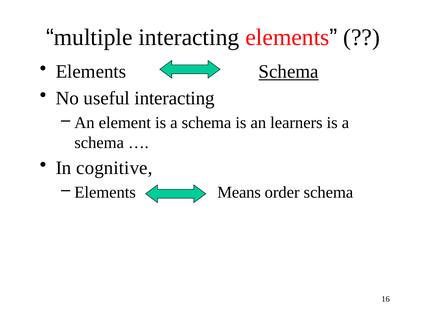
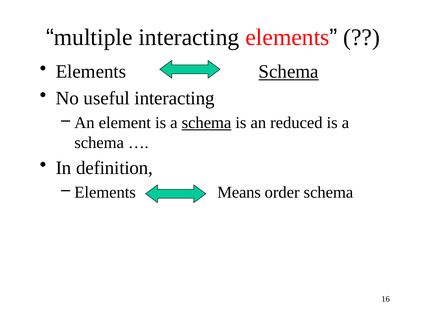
schema at (207, 123) underline: none -> present
learners: learners -> reduced
cognitive: cognitive -> definition
